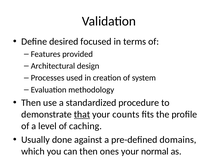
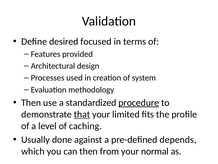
procedure underline: none -> present
counts: counts -> limited
domains: domains -> depends
ones: ones -> from
